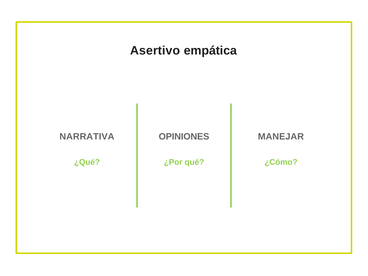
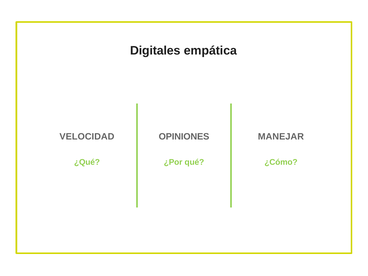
Asertivo: Asertivo -> Digitales
NARRATIVA: NARRATIVA -> VELOCIDAD
